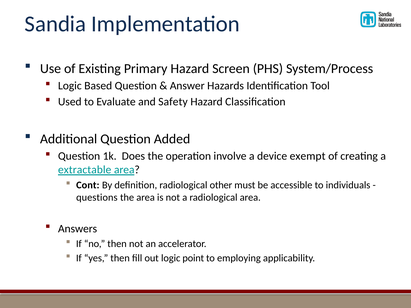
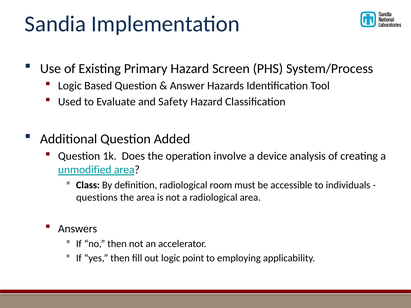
exempt: exempt -> analysis
extractable: extractable -> unmodified
Cont: Cont -> Class
other: other -> room
